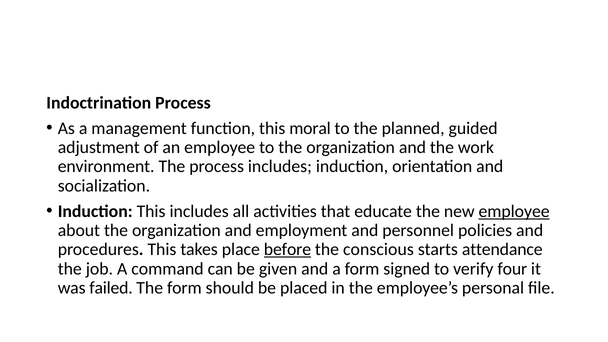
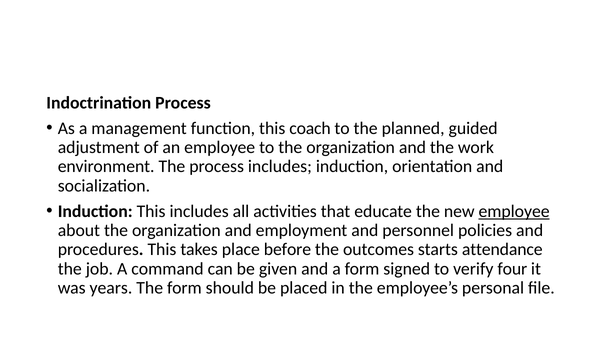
moral: moral -> coach
before underline: present -> none
conscious: conscious -> outcomes
failed: failed -> years
